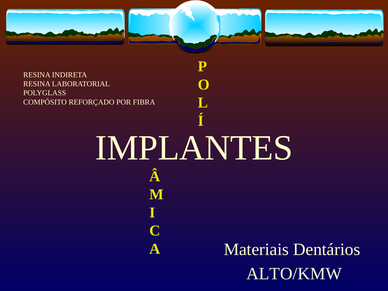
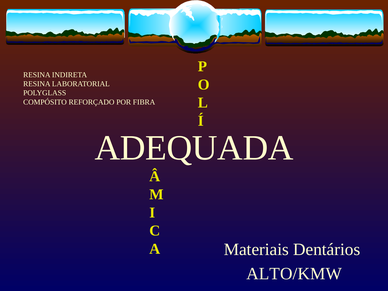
IMPLANTES: IMPLANTES -> ADEQUADA
